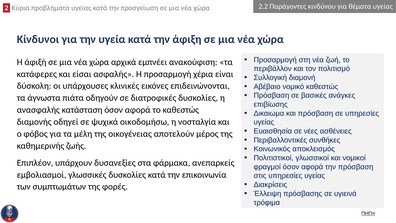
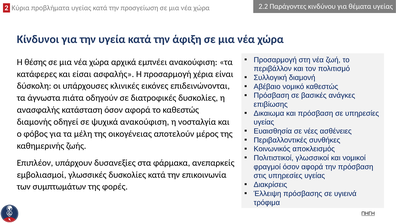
άφιξή: άφιξή -> θέσης
ψυχικά οικοδομήσω: οικοδομήσω -> ανακούφιση
